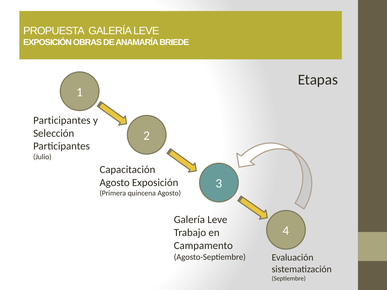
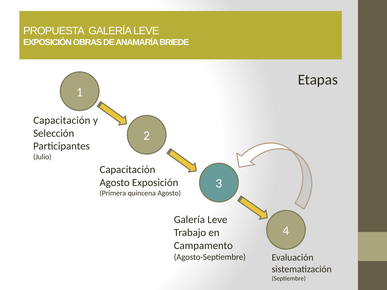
Participantes at (62, 120): Participantes -> Capacitación
